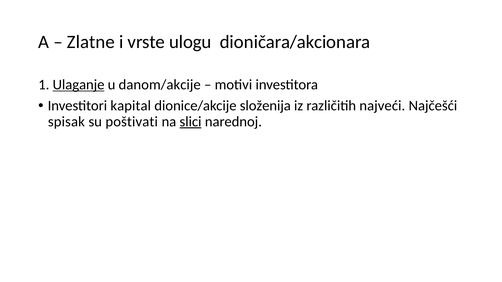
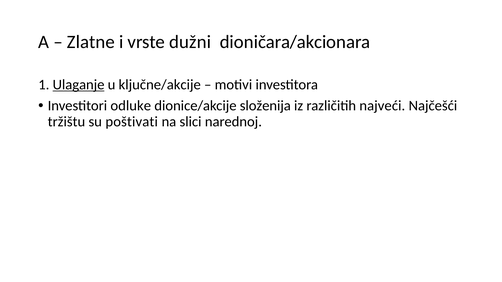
ulogu: ulogu -> dužni
danom/akcije: danom/akcije -> ključne/akcije
kapital: kapital -> odluke
spisak: spisak -> tržištu
slici underline: present -> none
